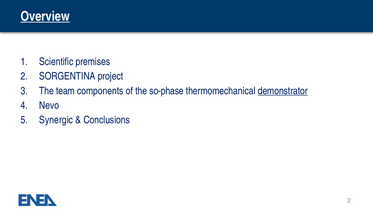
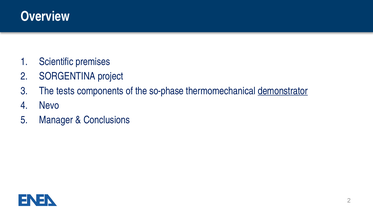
Overview underline: present -> none
team: team -> tests
Synergic: Synergic -> Manager
